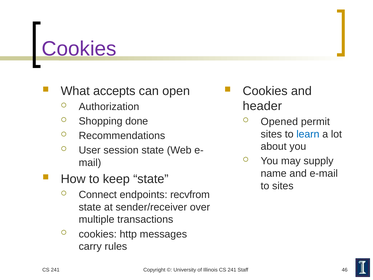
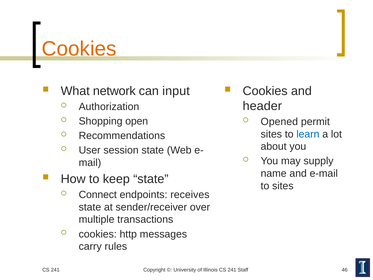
Cookies at (79, 49) colour: purple -> orange
accepts: accepts -> network
open: open -> input
done: done -> open
recvfrom: recvfrom -> receives
